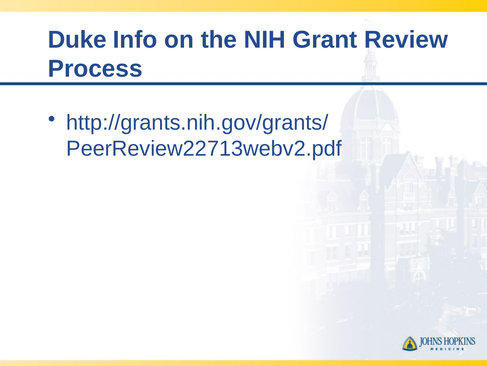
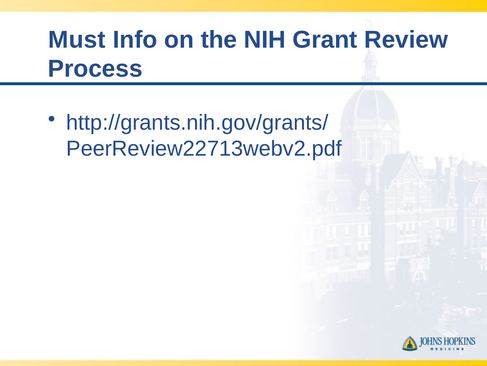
Duke: Duke -> Must
